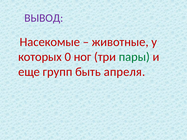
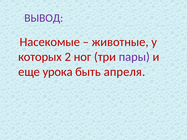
0: 0 -> 2
пары colour: green -> purple
групп: групп -> урока
